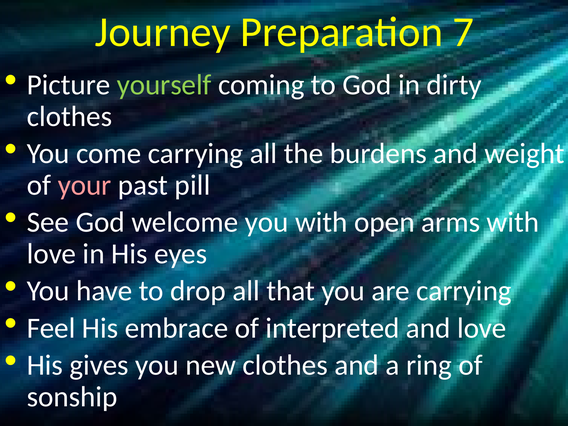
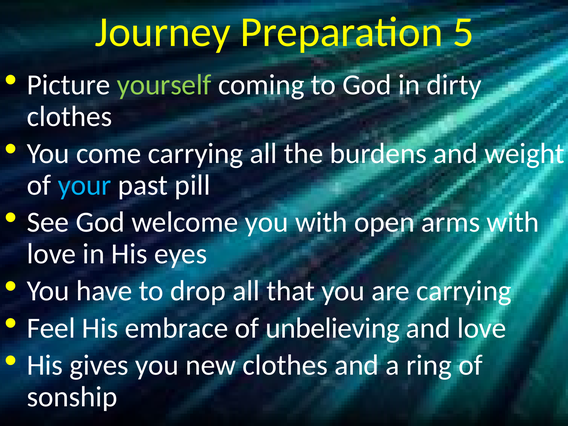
7: 7 -> 5
your colour: pink -> light blue
interpreted: interpreted -> unbelieving
